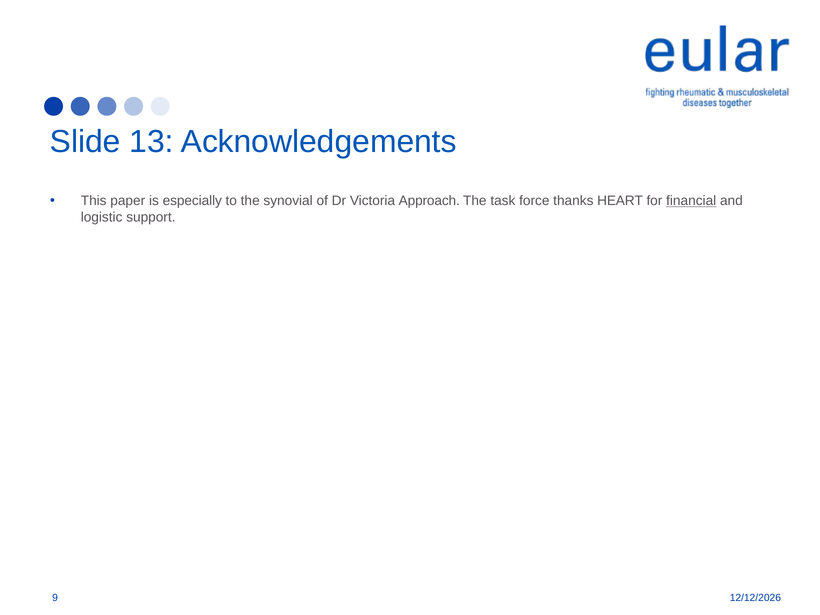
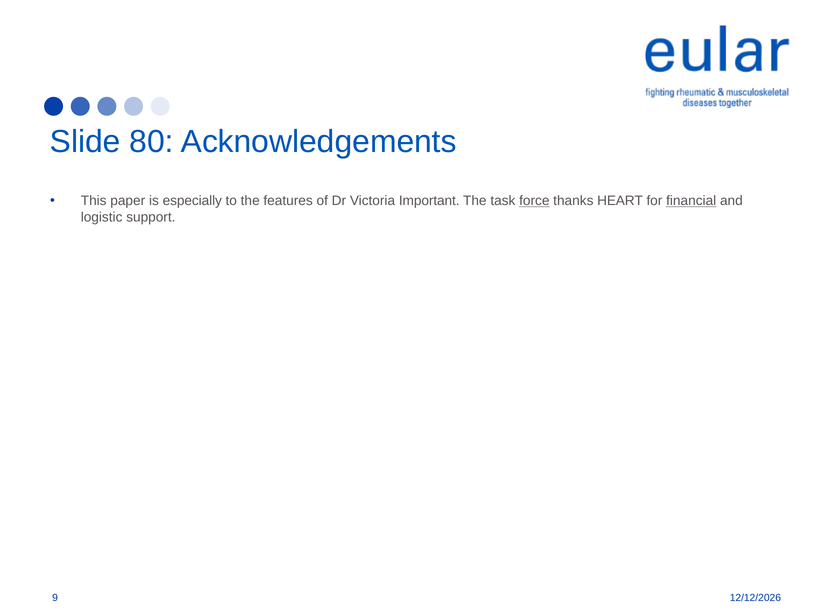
13: 13 -> 80
synovial: synovial -> features
Approach: Approach -> Important
force underline: none -> present
